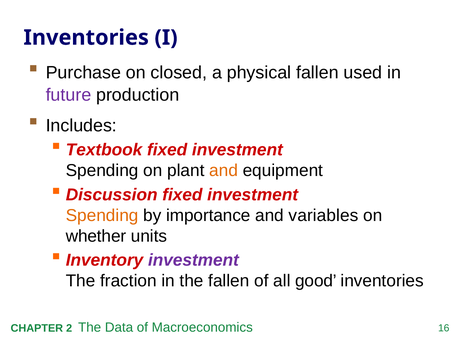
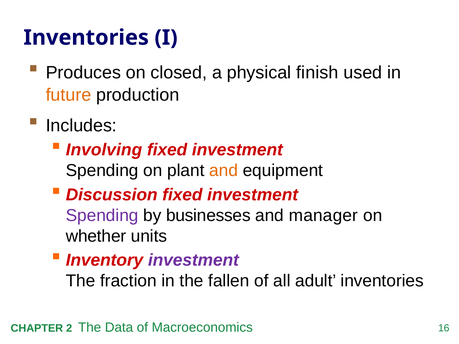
Purchase: Purchase -> Produces
physical fallen: fallen -> finish
future colour: purple -> orange
Textbook: Textbook -> Involving
Spending at (102, 216) colour: orange -> purple
importance: importance -> businesses
variables: variables -> manager
good: good -> adult
